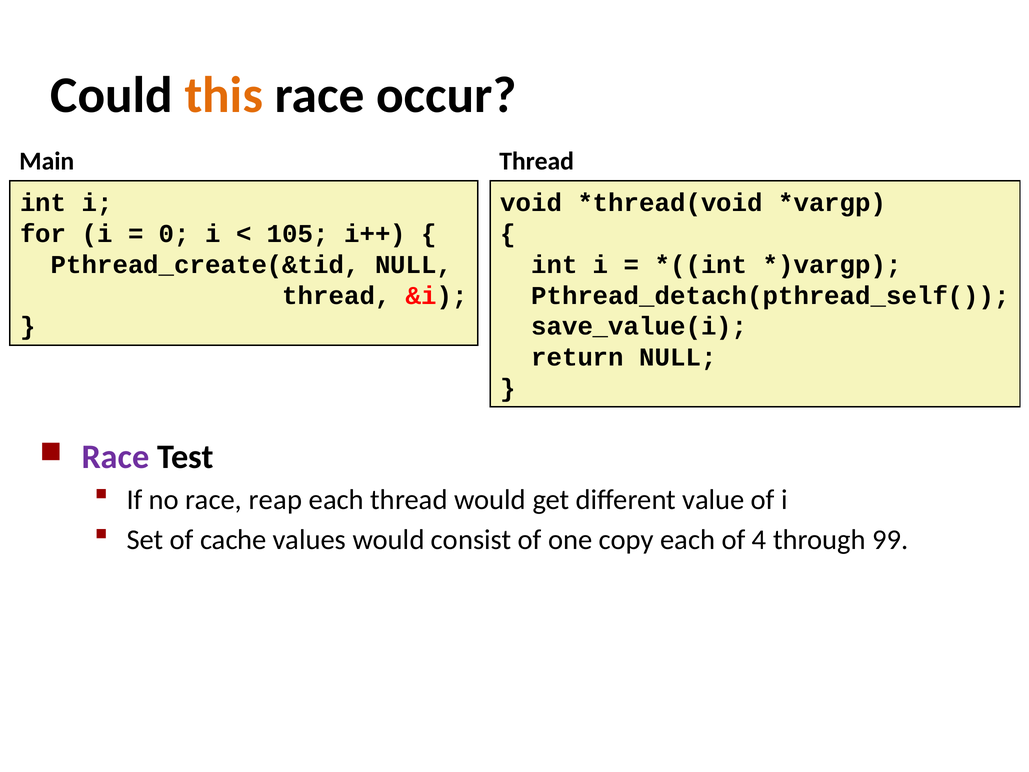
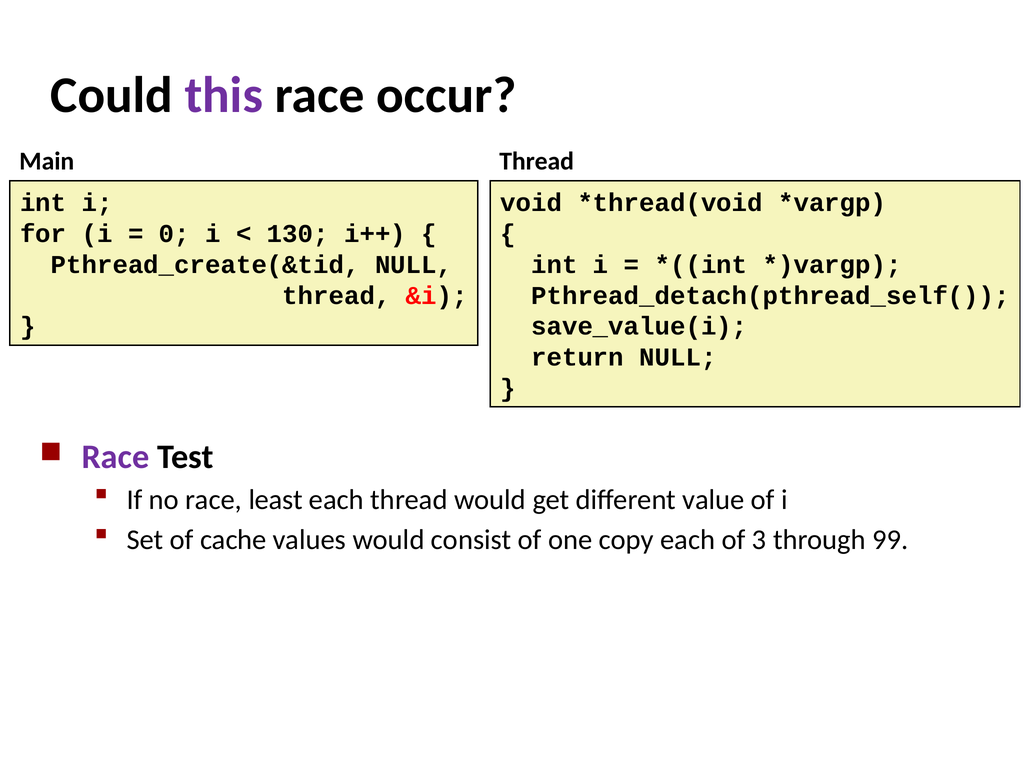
this colour: orange -> purple
105: 105 -> 130
reap: reap -> least
4: 4 -> 3
